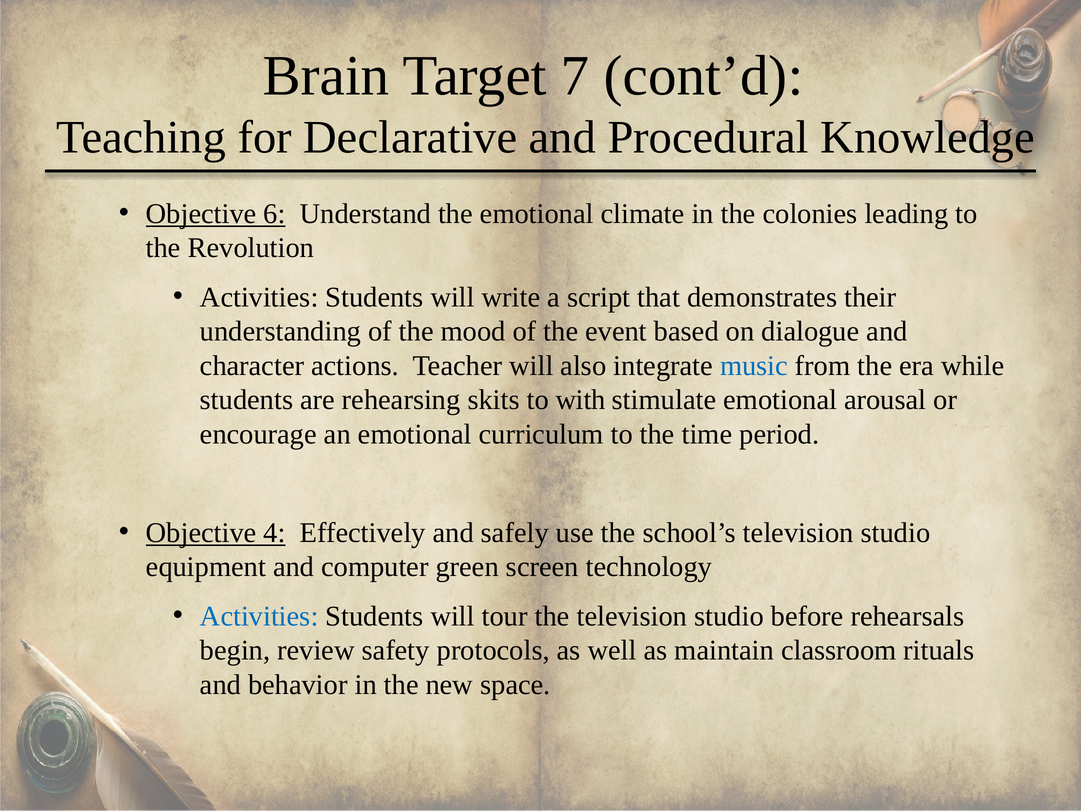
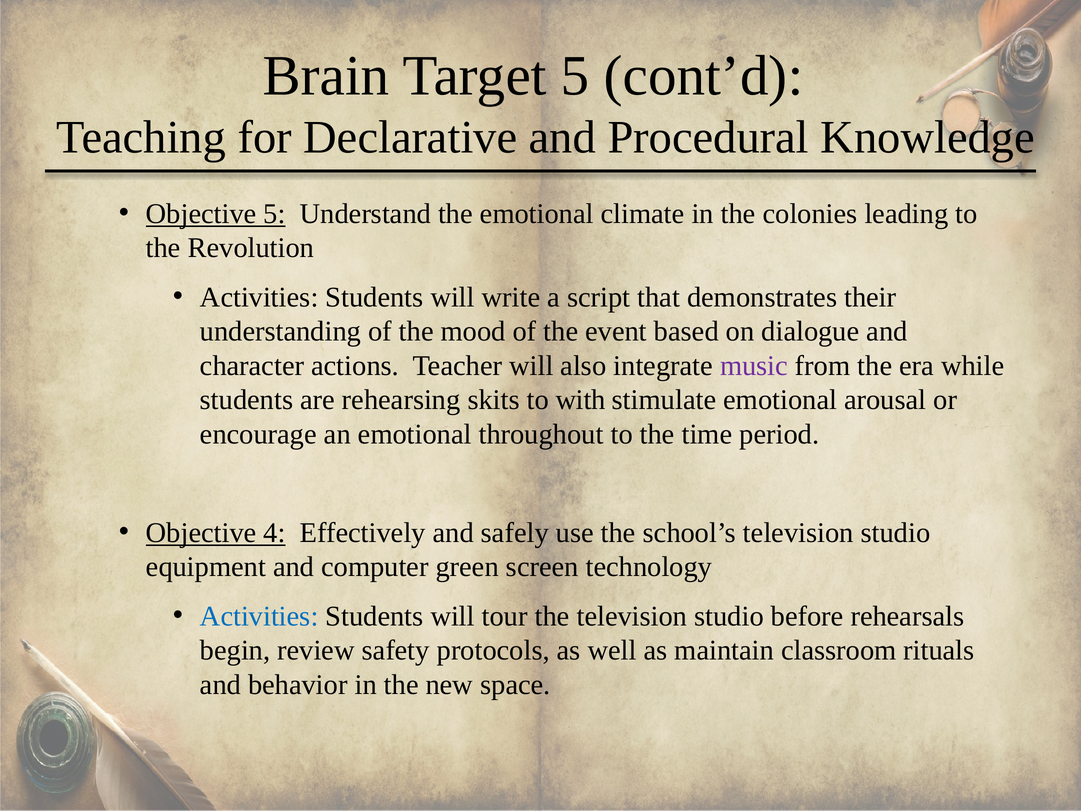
Target 7: 7 -> 5
Objective 6: 6 -> 5
music colour: blue -> purple
curriculum: curriculum -> throughout
